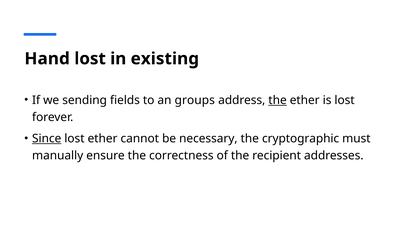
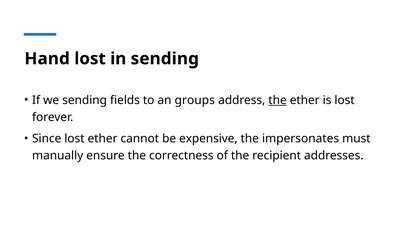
in existing: existing -> sending
Since underline: present -> none
necessary: necessary -> expensive
cryptographic: cryptographic -> impersonates
